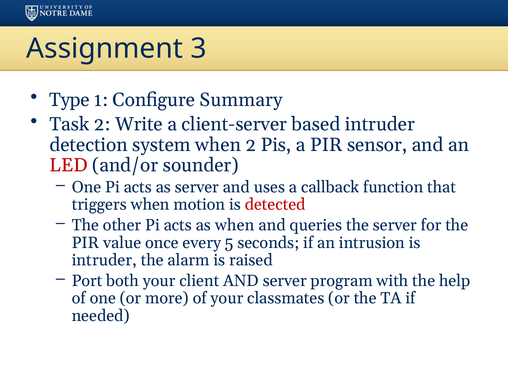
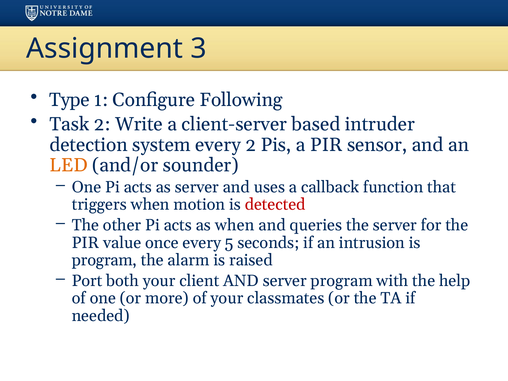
Summary: Summary -> Following
system when: when -> every
LED colour: red -> orange
intruder at (104, 260): intruder -> program
